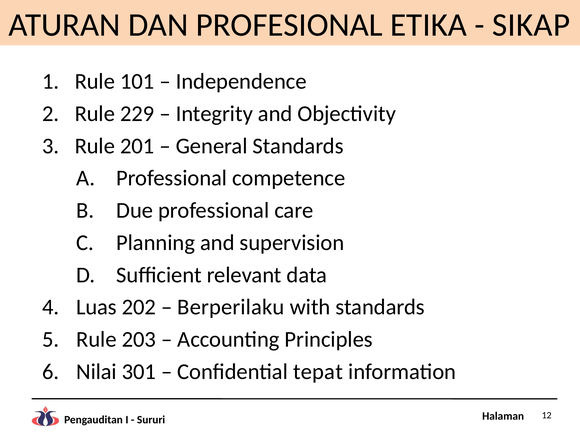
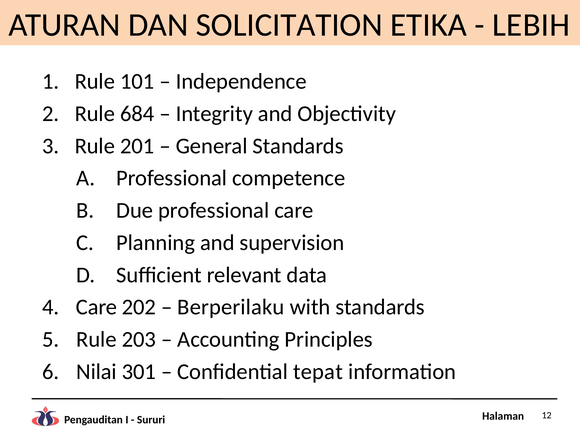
PROFESIONAL: PROFESIONAL -> SOLICITATION
SIKAP: SIKAP -> LEBIH
229: 229 -> 684
Luas at (97, 307): Luas -> Care
